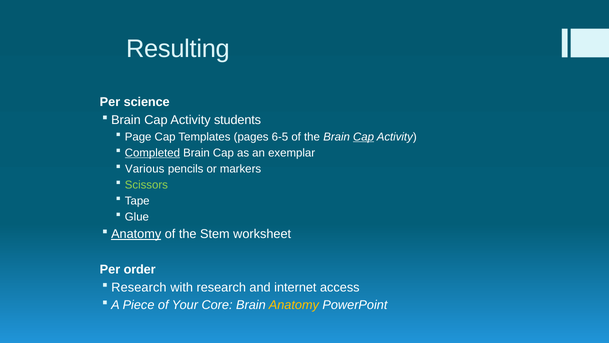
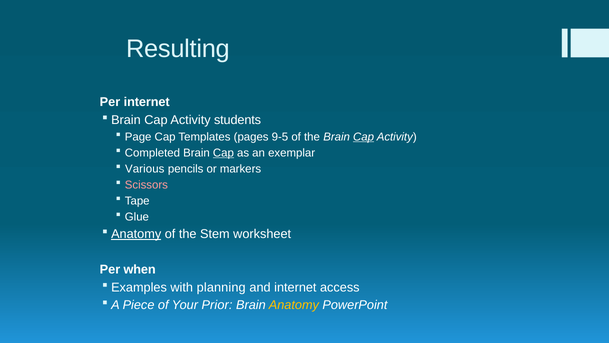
Per science: science -> internet
6-5: 6-5 -> 9-5
Completed underline: present -> none
Cap at (223, 153) underline: none -> present
Scissors colour: light green -> pink
order: order -> when
Research at (139, 287): Research -> Examples
with research: research -> planning
Core: Core -> Prior
